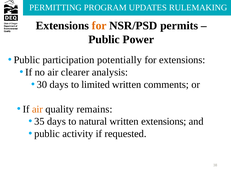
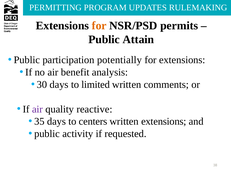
Power: Power -> Attain
clearer: clearer -> benefit
air at (37, 109) colour: orange -> purple
remains: remains -> reactive
natural: natural -> centers
